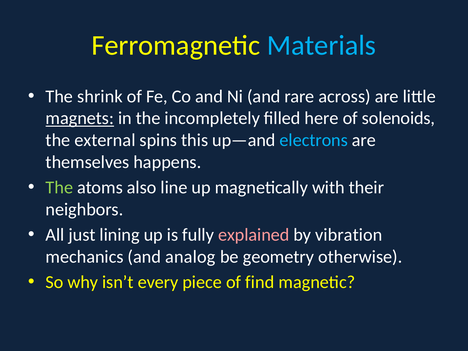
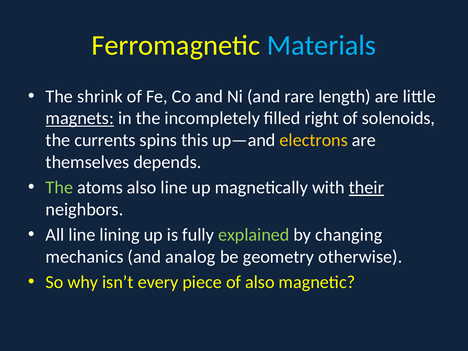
across: across -> length
here: here -> right
external: external -> currents
electrons colour: light blue -> yellow
happens: happens -> depends
their underline: none -> present
All just: just -> line
explained colour: pink -> light green
vibration: vibration -> changing
of find: find -> also
